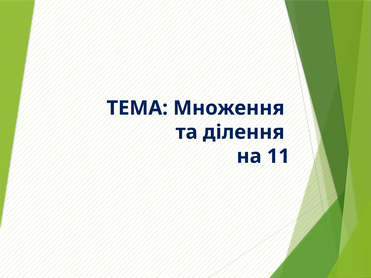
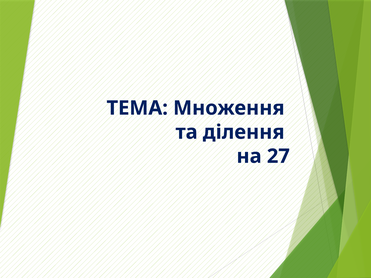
11: 11 -> 27
